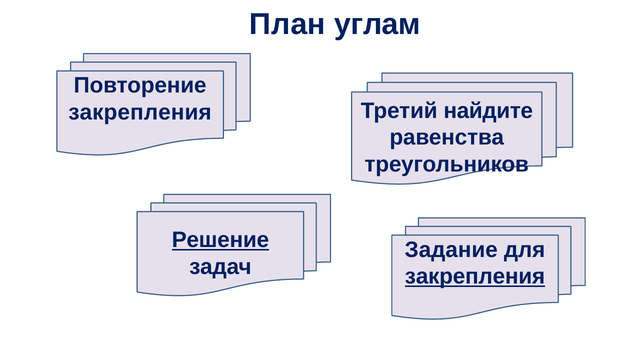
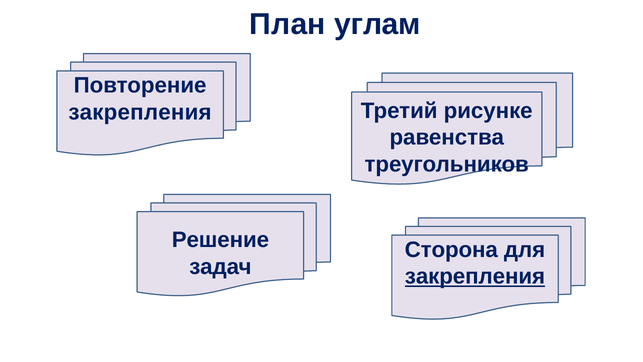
найдите: найдите -> рисунке
Решение underline: present -> none
Задание: Задание -> Сторона
